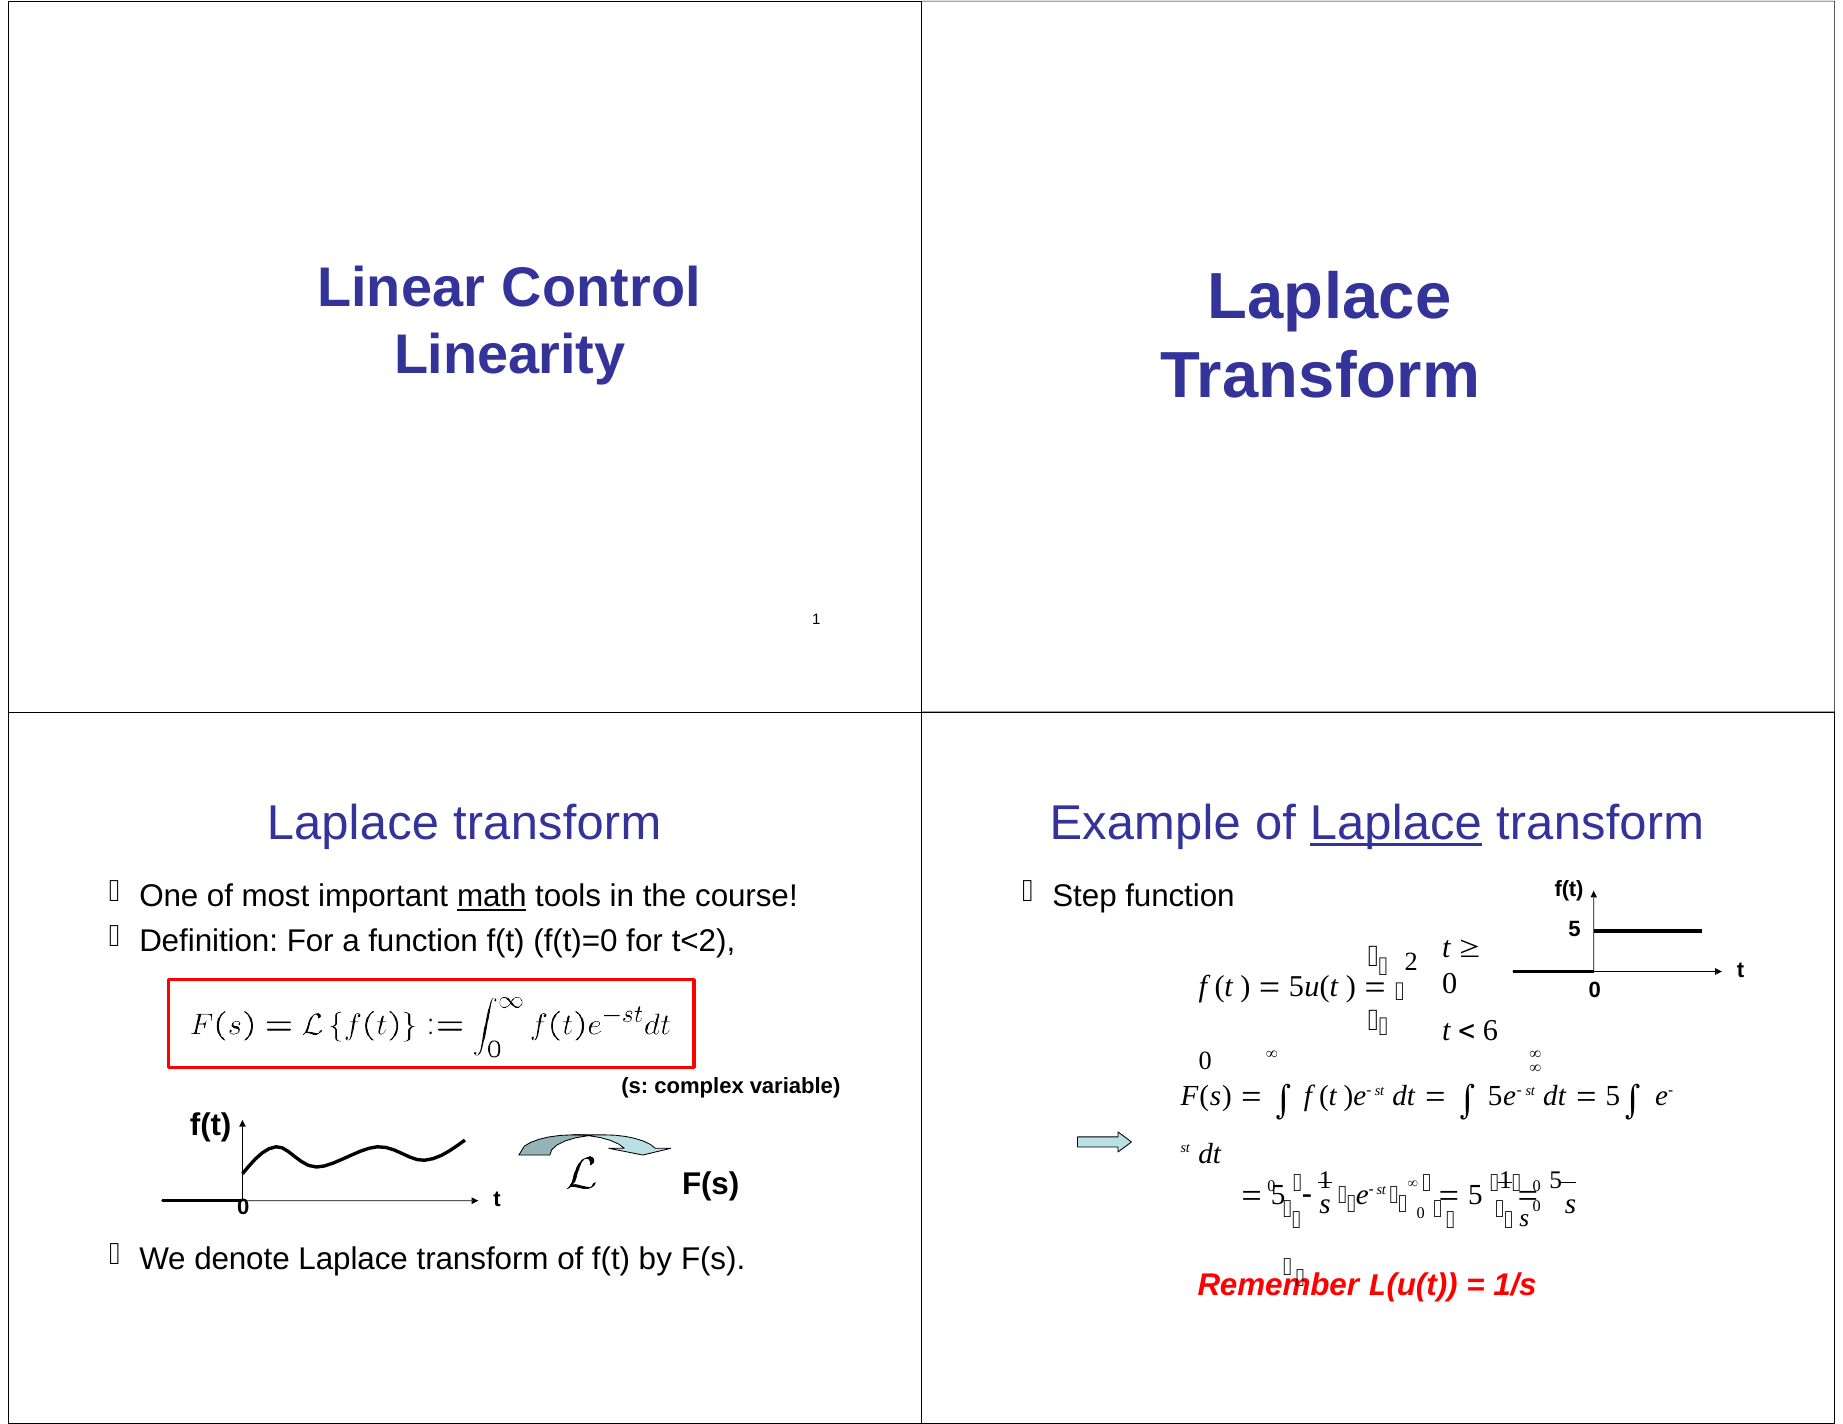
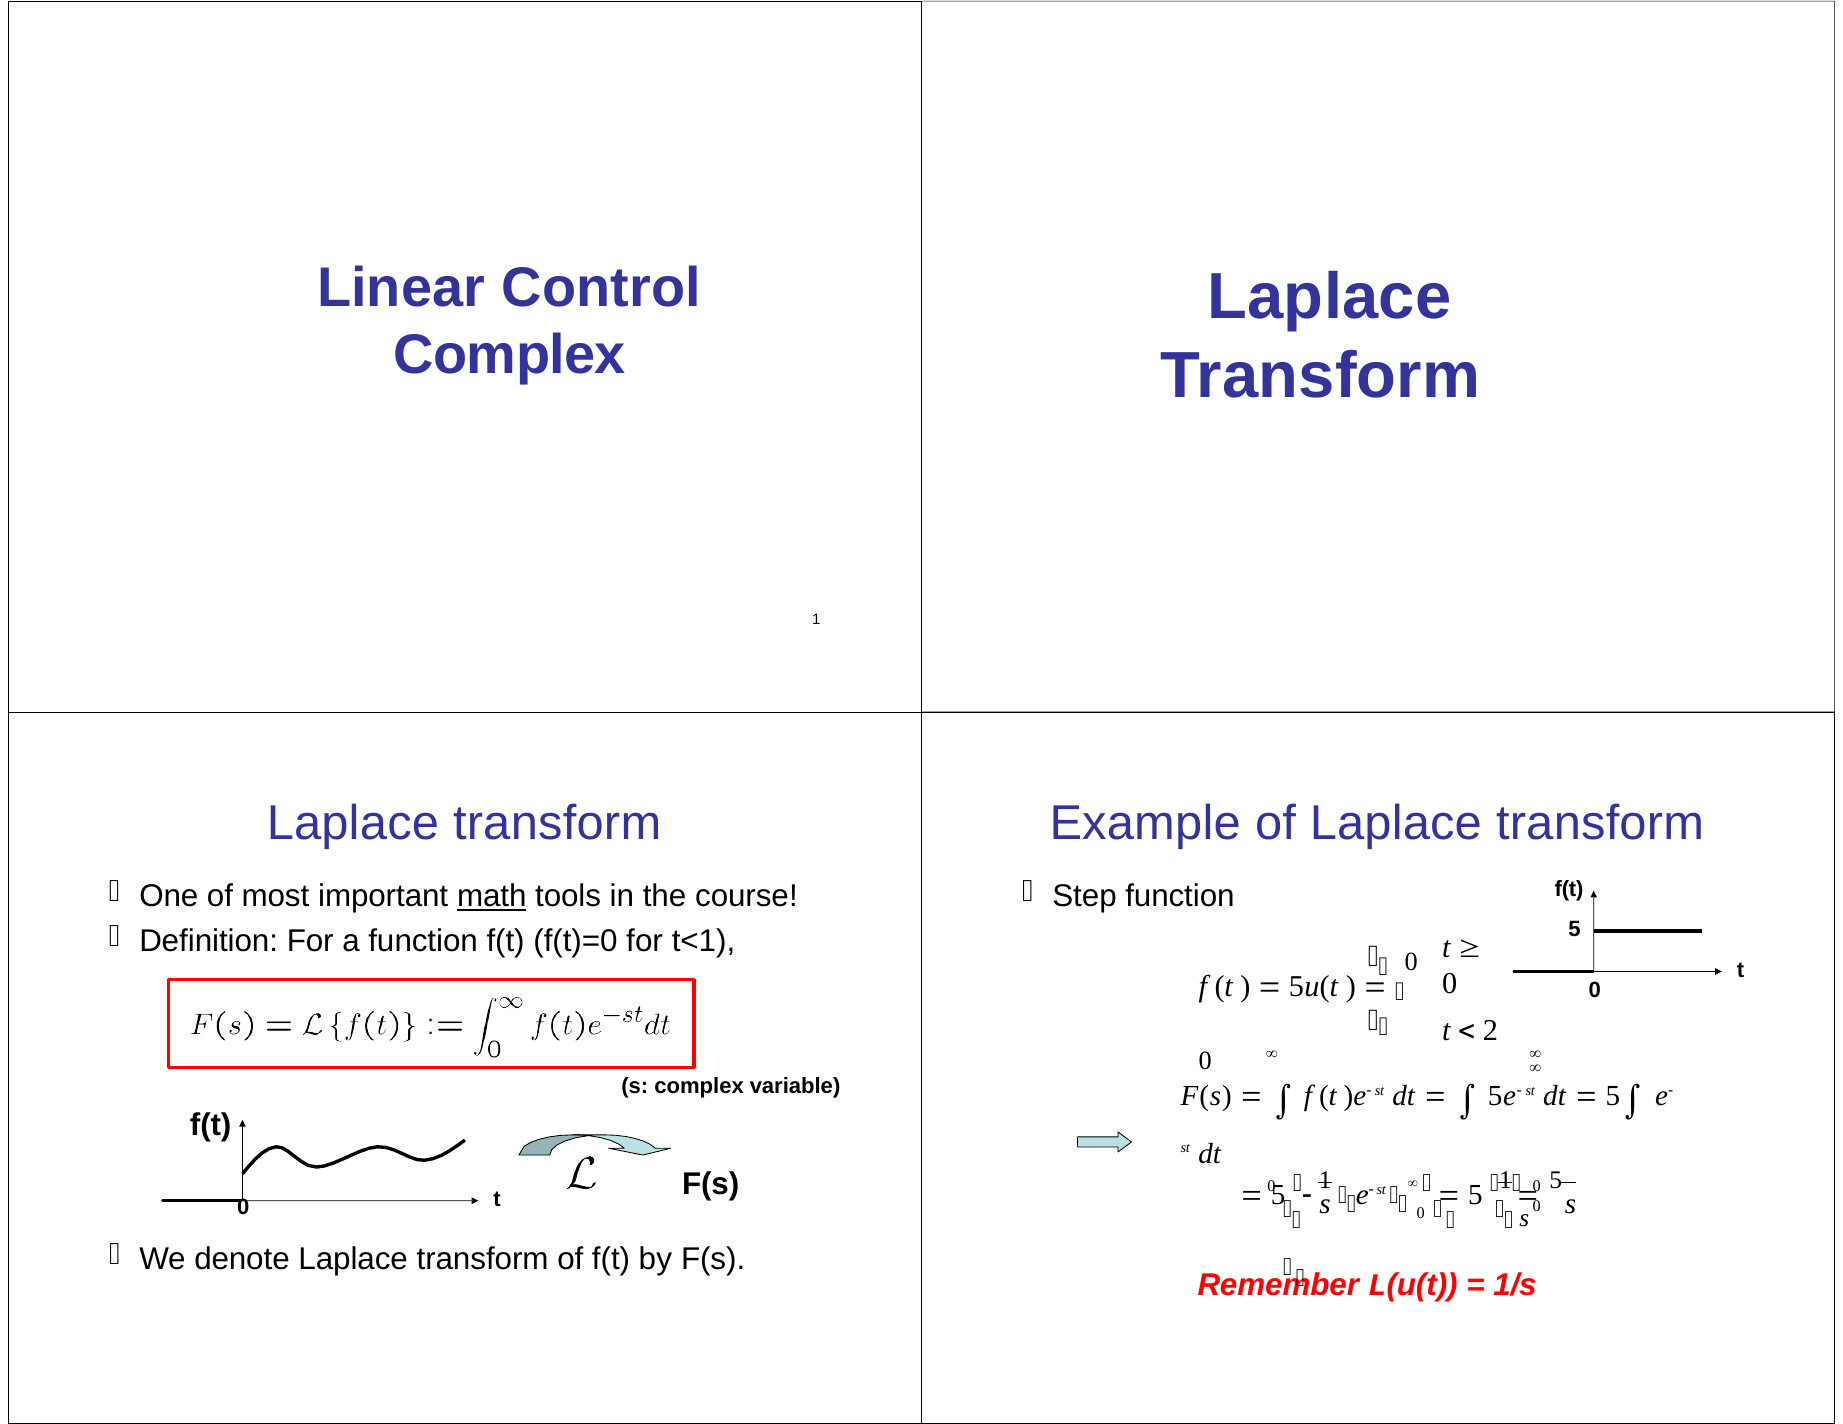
Linearity at (510, 355): Linearity -> Complex
Laplace at (1396, 824) underline: present -> none
t<2: t<2 -> t<1
2 at (1411, 962): 2 -> 0
6: 6 -> 2
